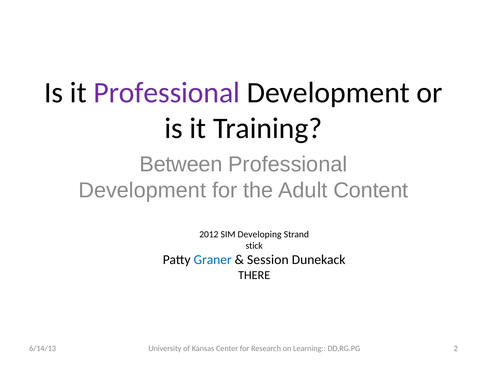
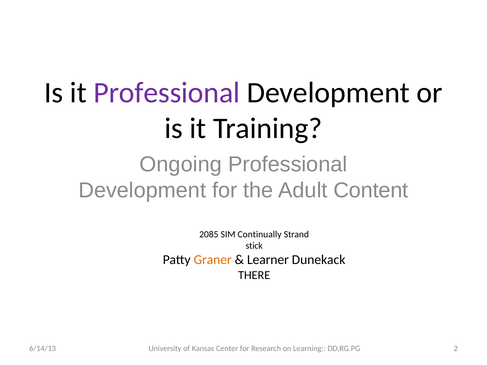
Between: Between -> Ongoing
2012: 2012 -> 2085
Developing: Developing -> Continually
Graner colour: blue -> orange
Session: Session -> Learner
